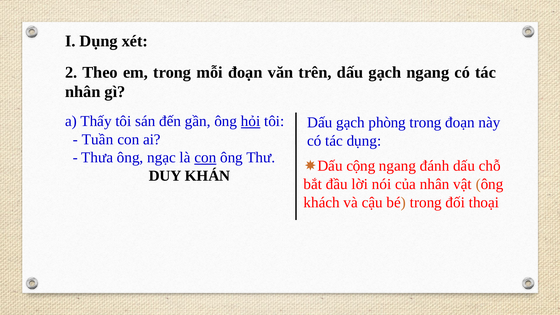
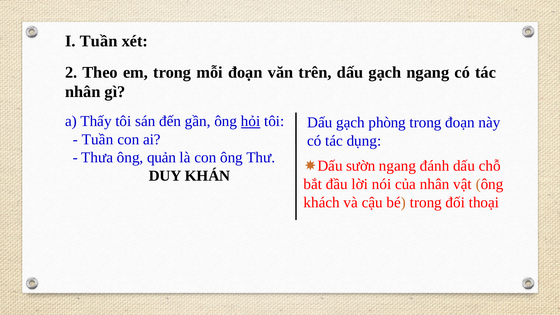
I Dụng: Dụng -> Tuần
ngạc: ngạc -> quản
con at (205, 158) underline: present -> none
cộng: cộng -> sườn
